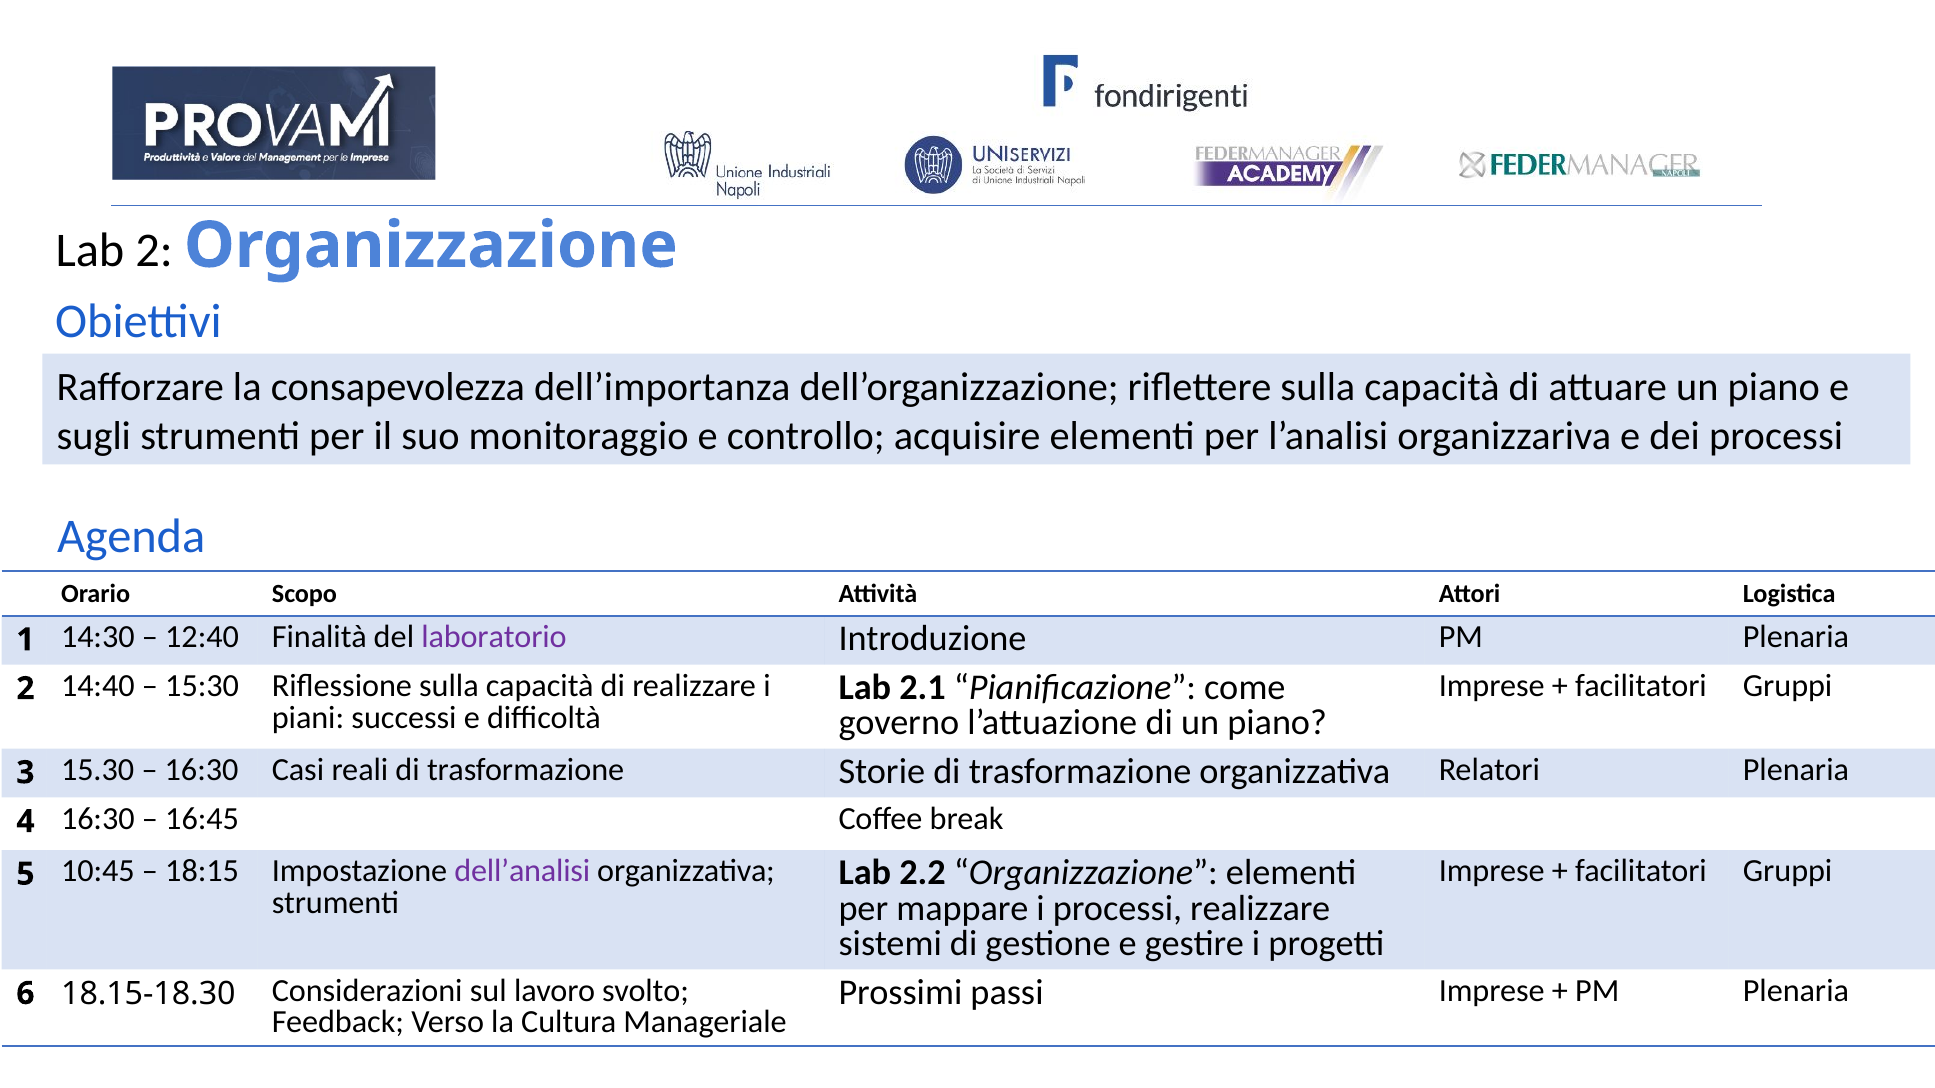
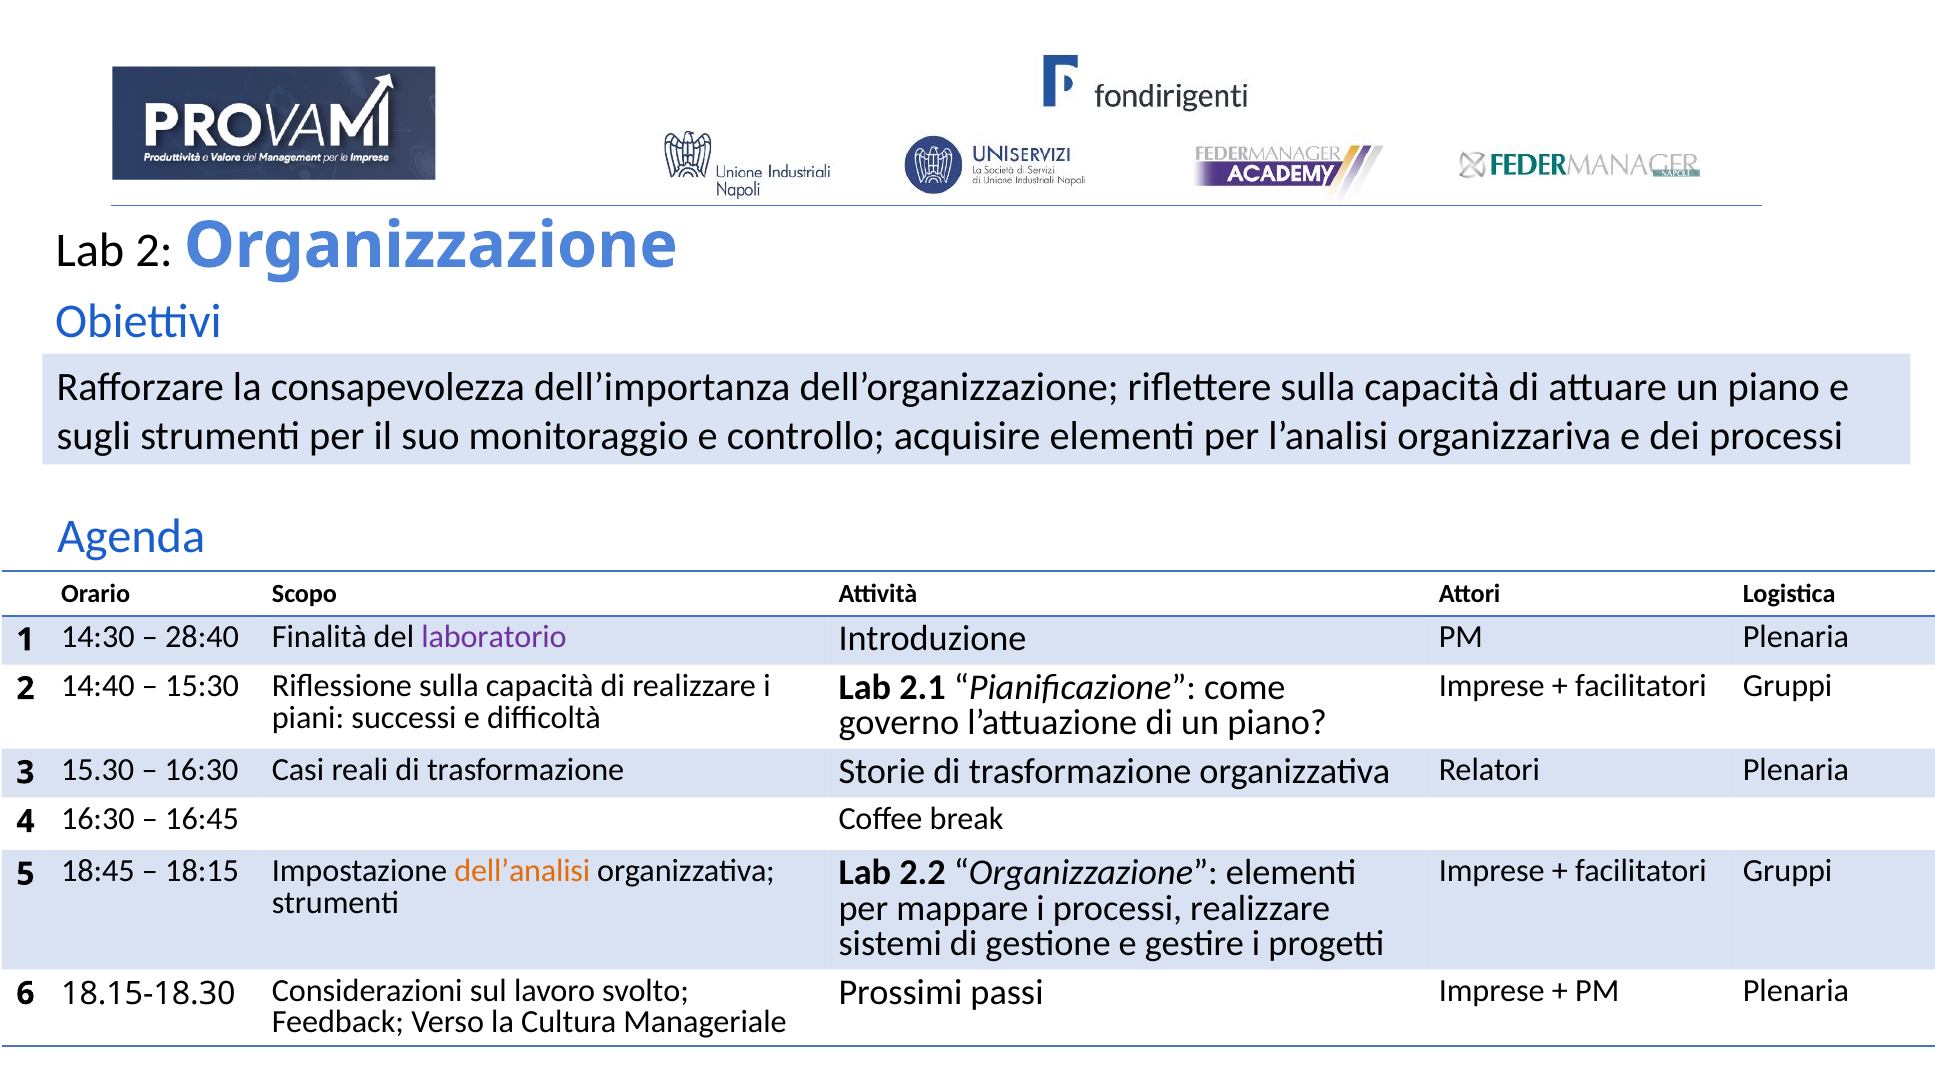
12:40: 12:40 -> 28:40
10:45: 10:45 -> 18:45
dell’analisi colour: purple -> orange
